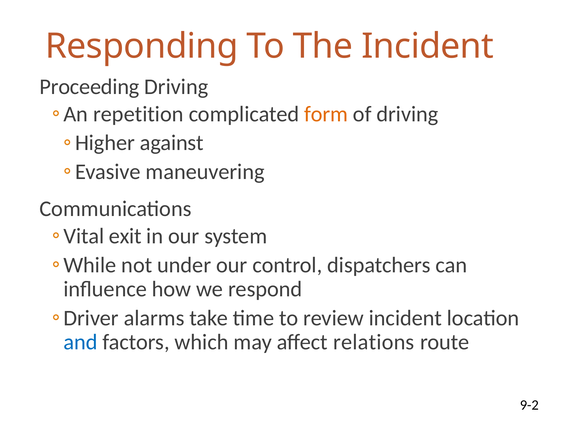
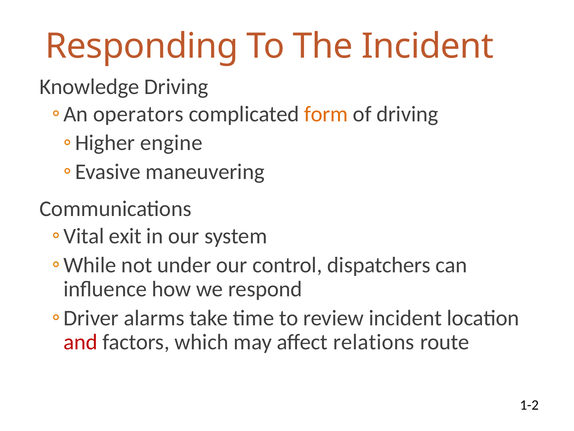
Proceeding: Proceeding -> Knowledge
repetition: repetition -> operators
against: against -> engine
and colour: blue -> red
9-2: 9-2 -> 1-2
